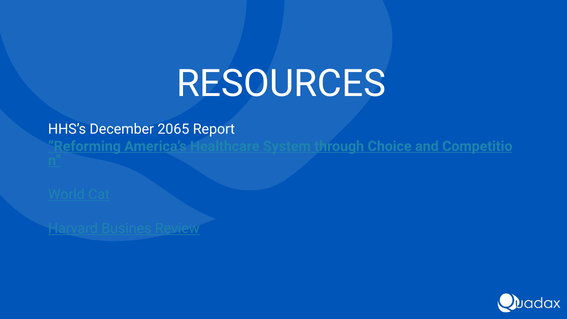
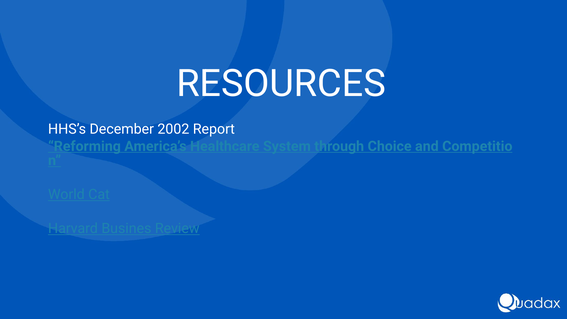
2065: 2065 -> 2002
